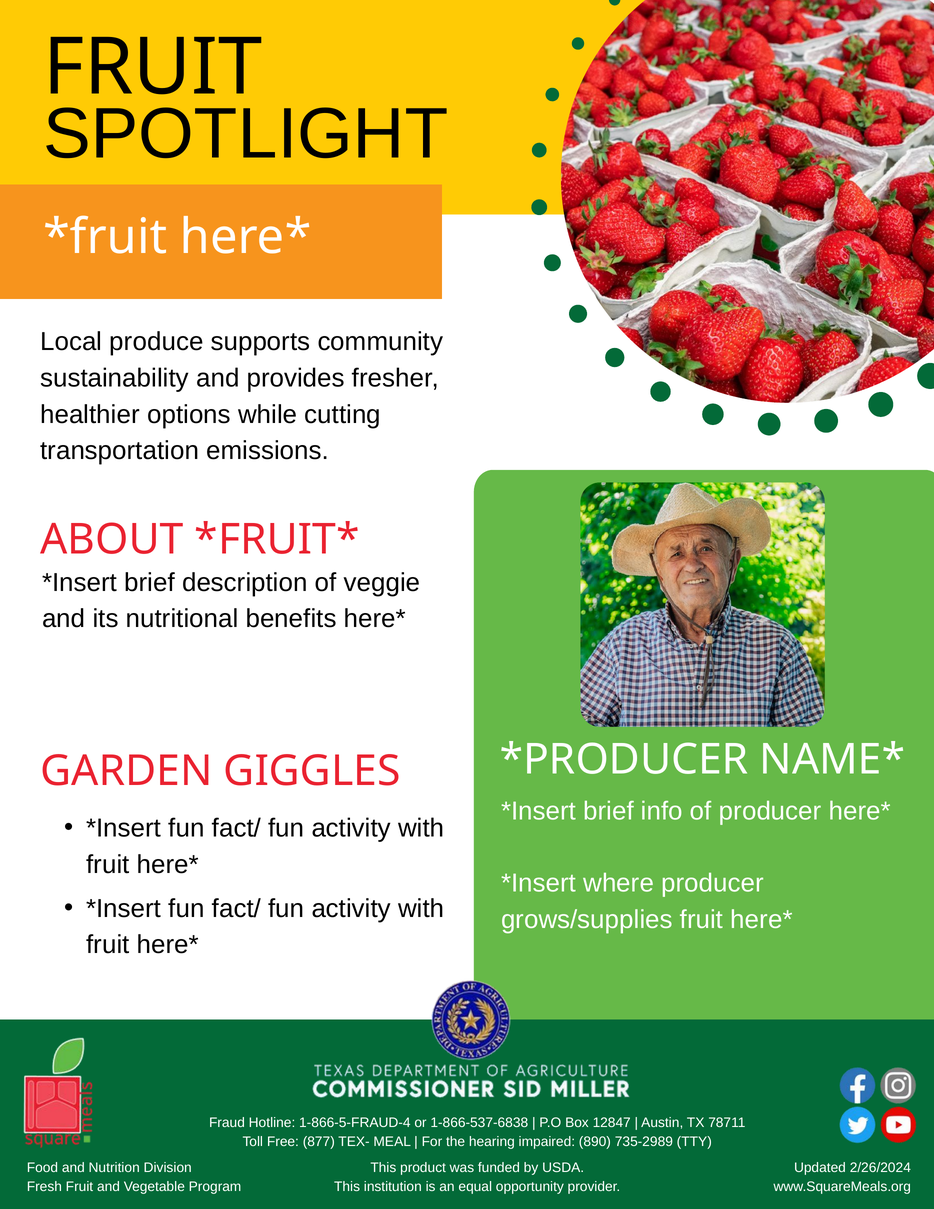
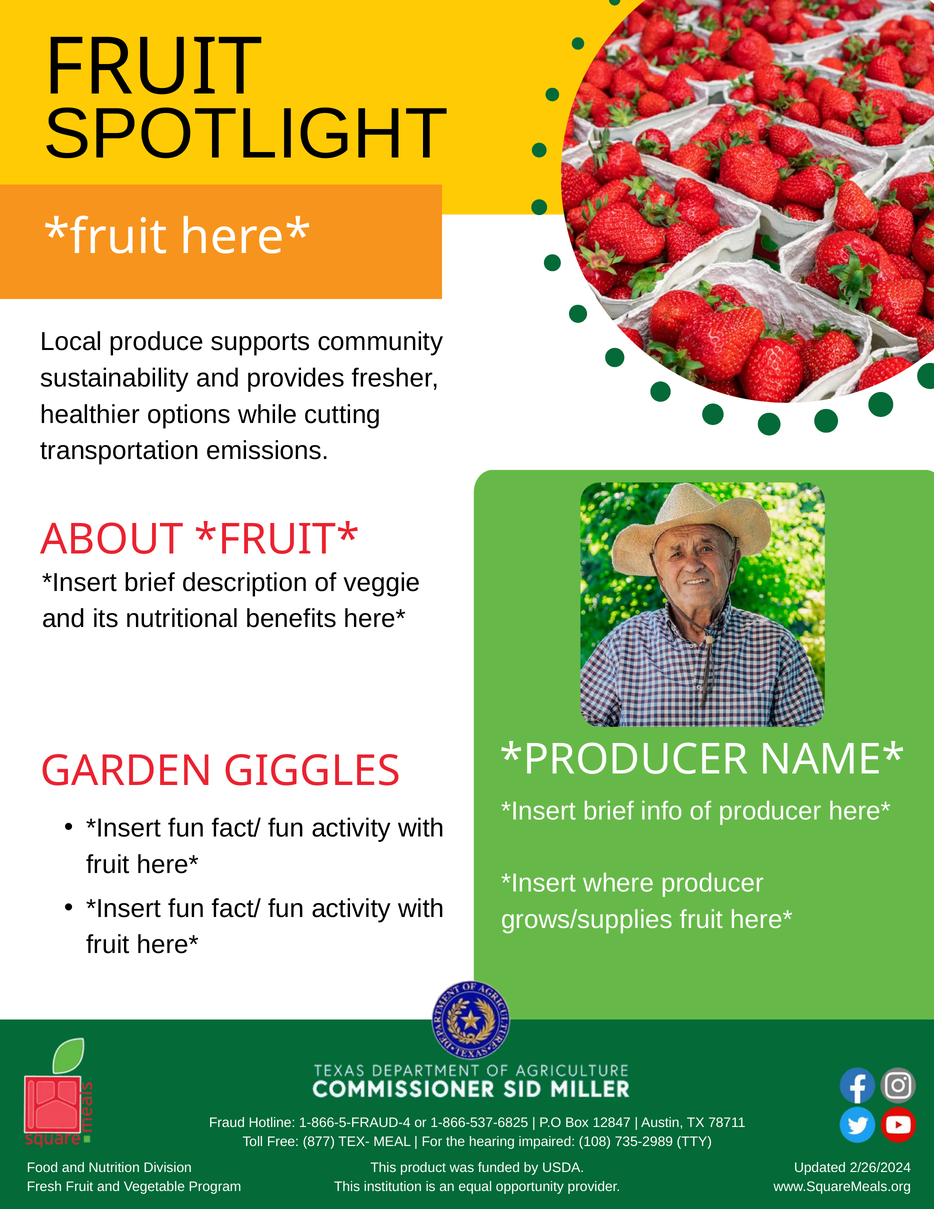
1-866-537-6838: 1-866-537-6838 -> 1-866-537-6825
890: 890 -> 108
